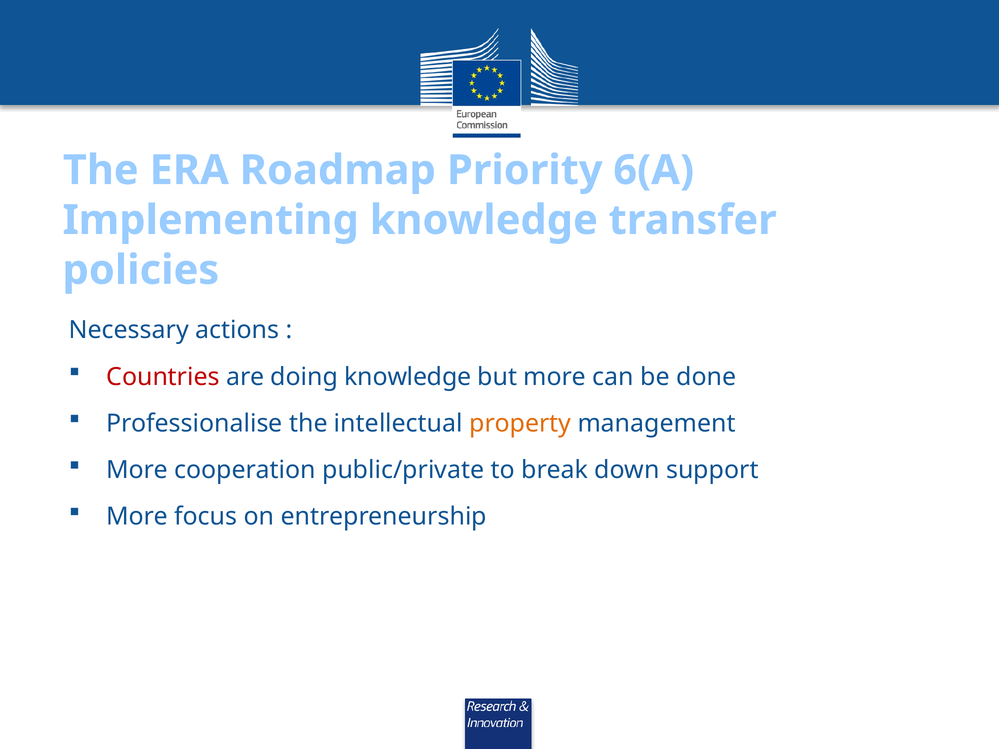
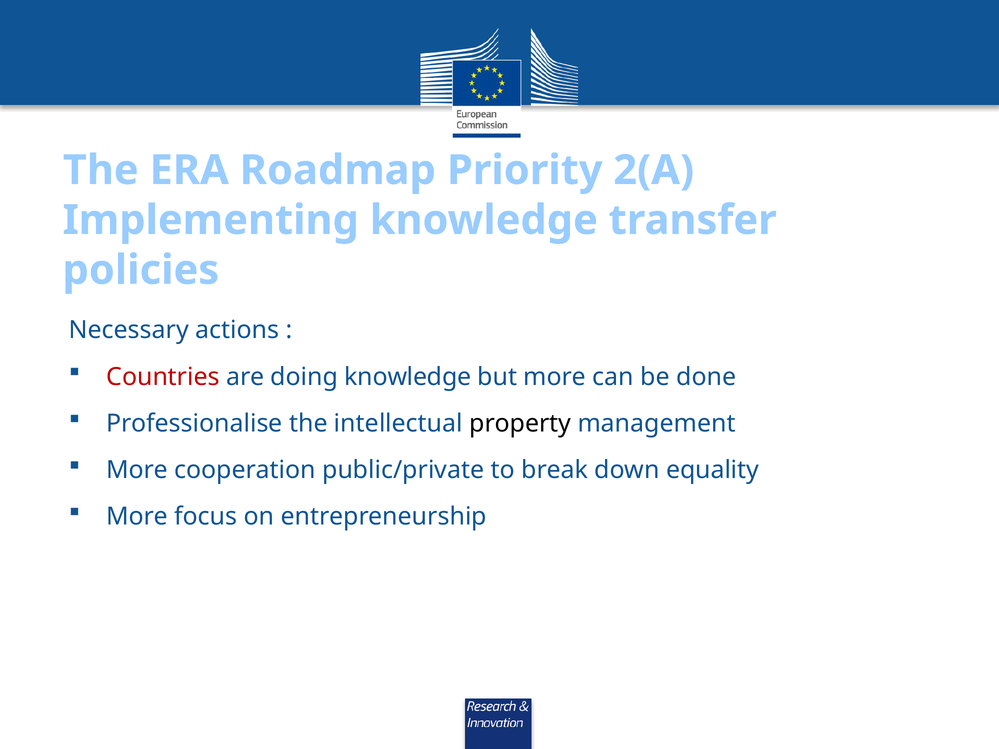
6(A: 6(A -> 2(A
property colour: orange -> black
support: support -> equality
